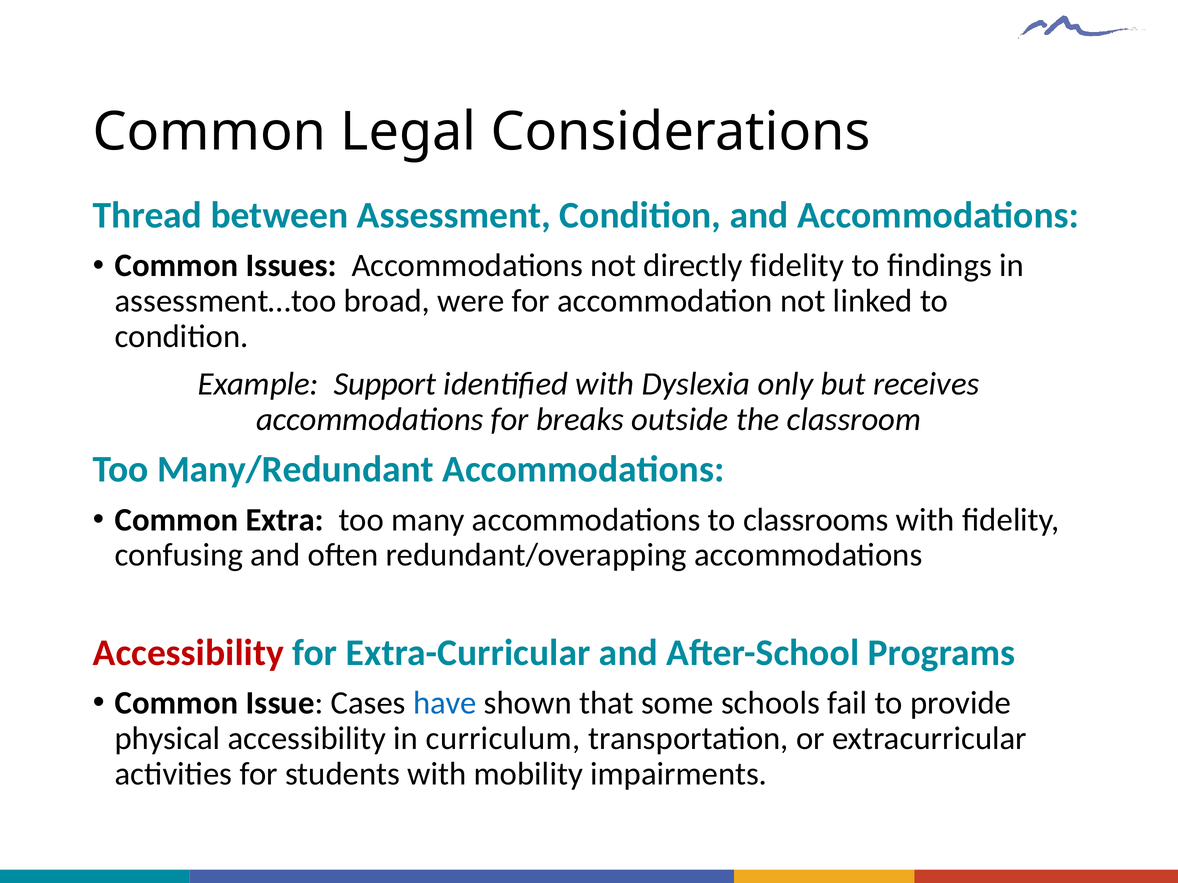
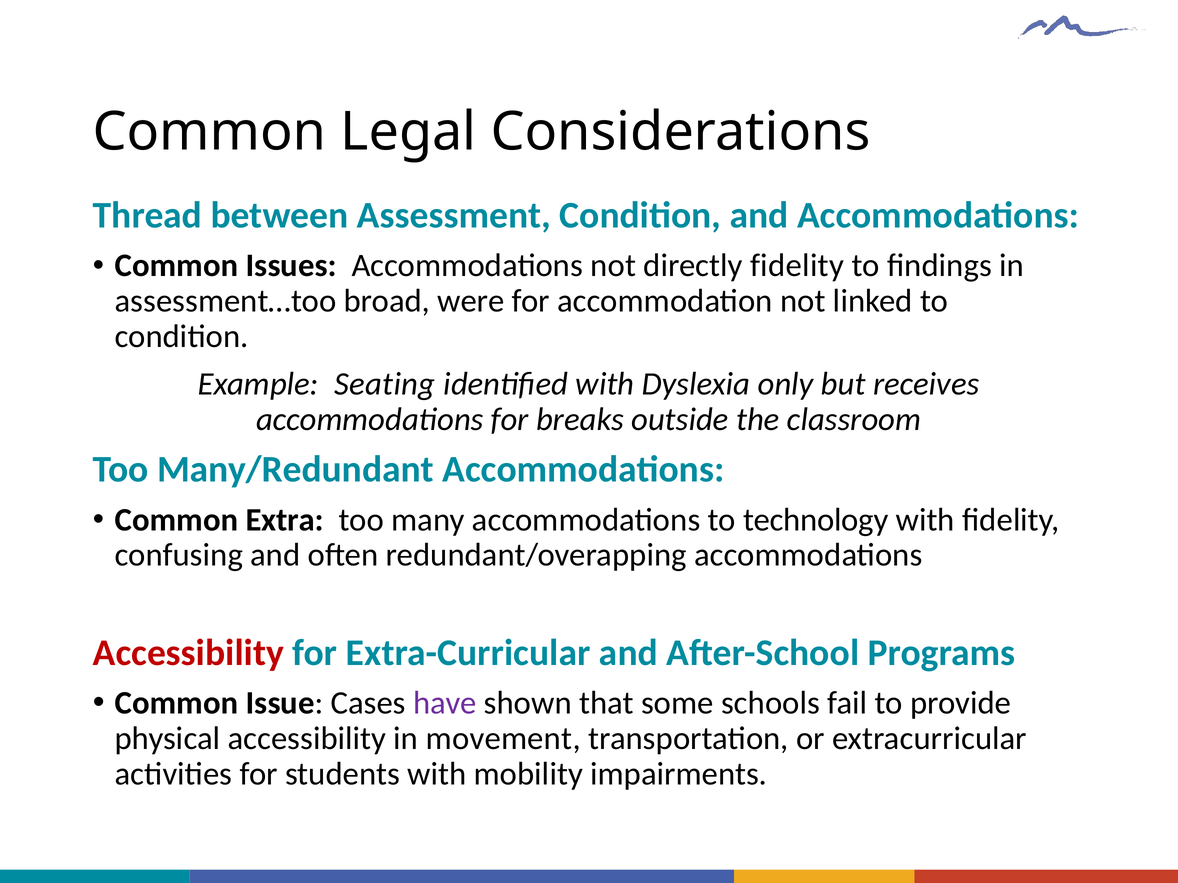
Support: Support -> Seating
classrooms: classrooms -> technology
have colour: blue -> purple
curriculum: curriculum -> movement
